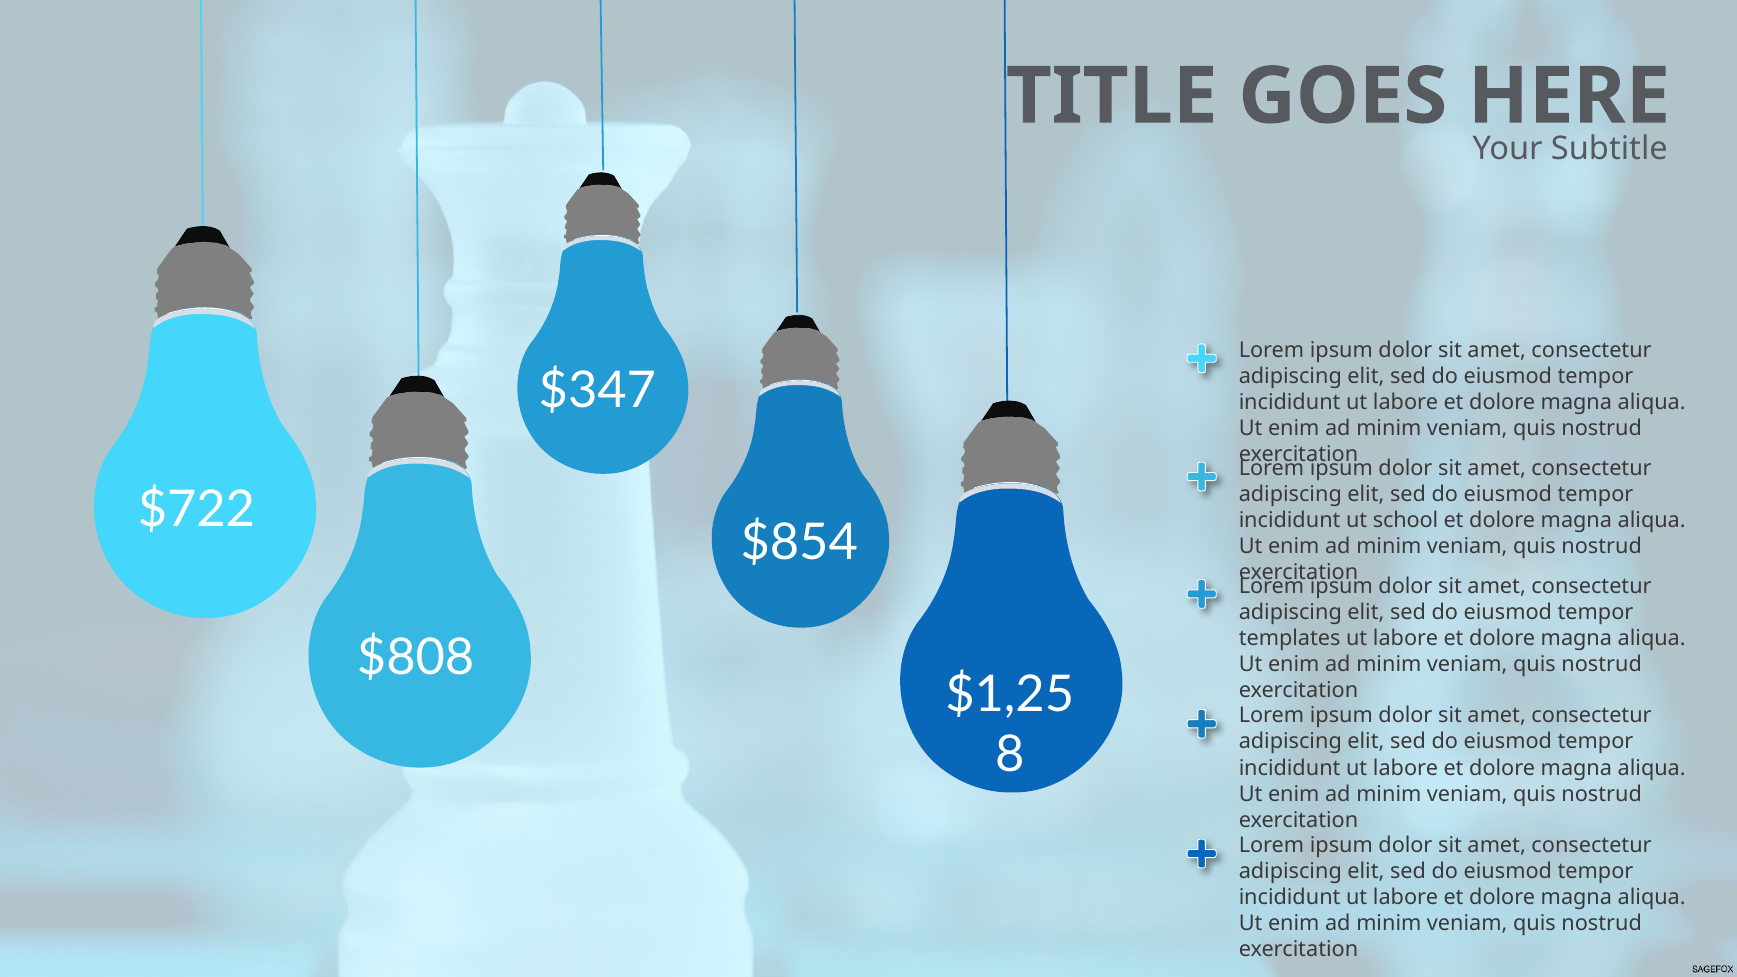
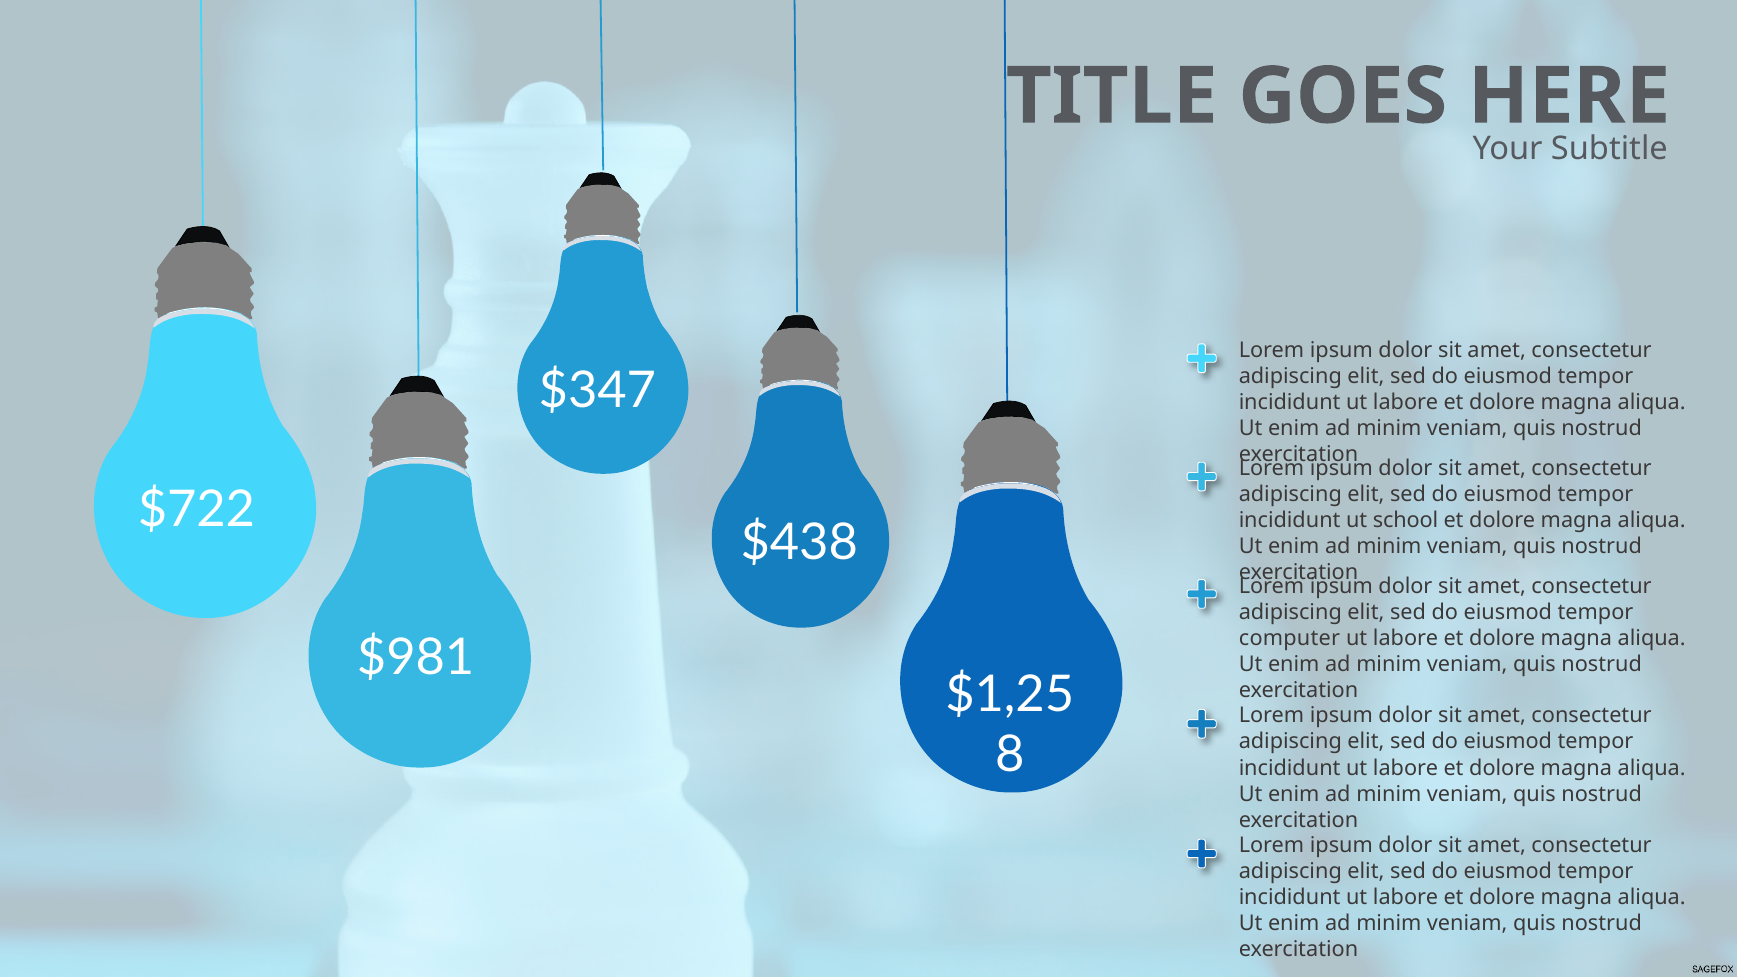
$854: $854 -> $438
templates: templates -> computer
$808: $808 -> $981
